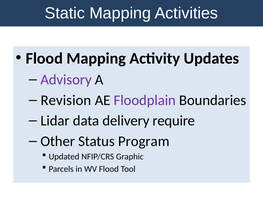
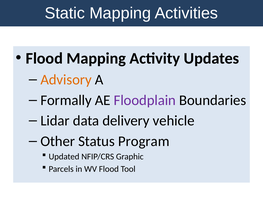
Advisory colour: purple -> orange
Revision: Revision -> Formally
require: require -> vehicle
